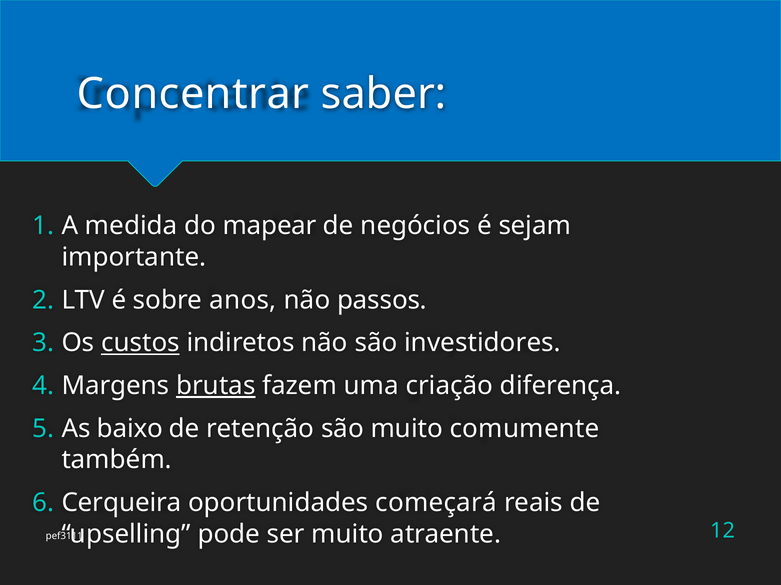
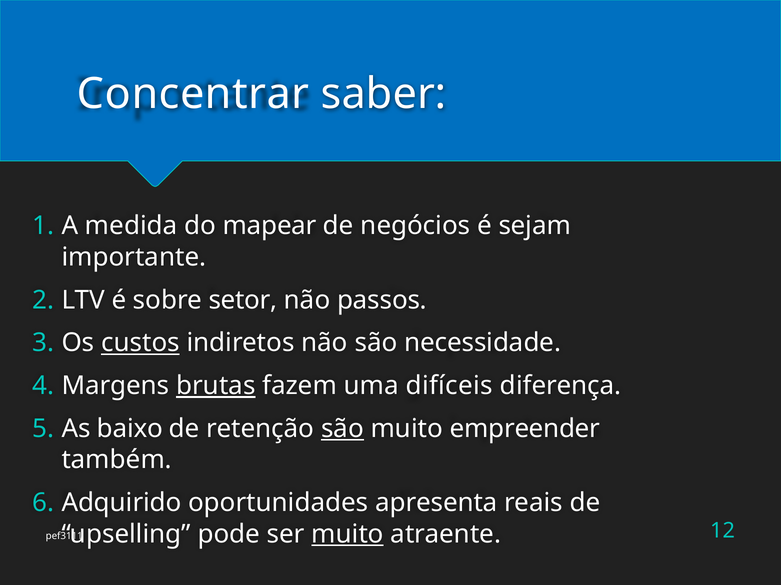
anos: anos -> setor
investidores: investidores -> necessidade
criação: criação -> difíceis
são at (342, 429) underline: none -> present
comumente: comumente -> empreender
Cerqueira: Cerqueira -> Adquirido
começará: começará -> apresenta
muito at (348, 535) underline: none -> present
